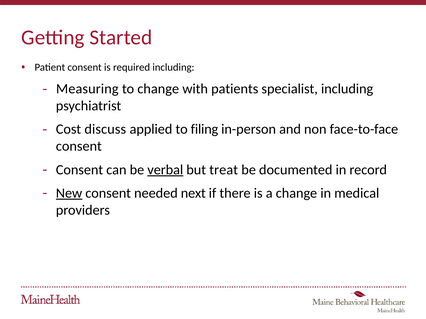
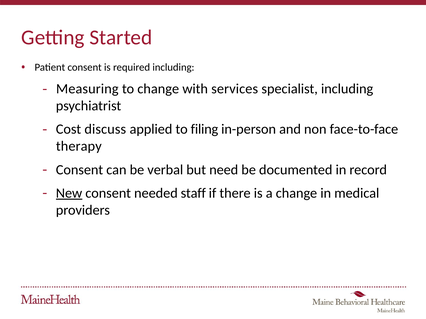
patients: patients -> services
consent at (79, 147): consent -> therapy
verbal underline: present -> none
treat: treat -> need
next: next -> staff
